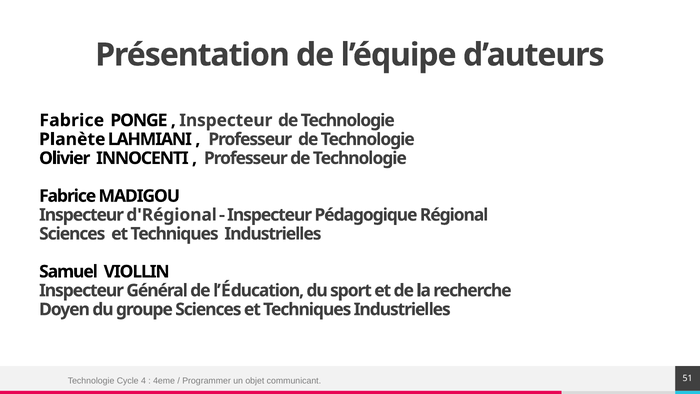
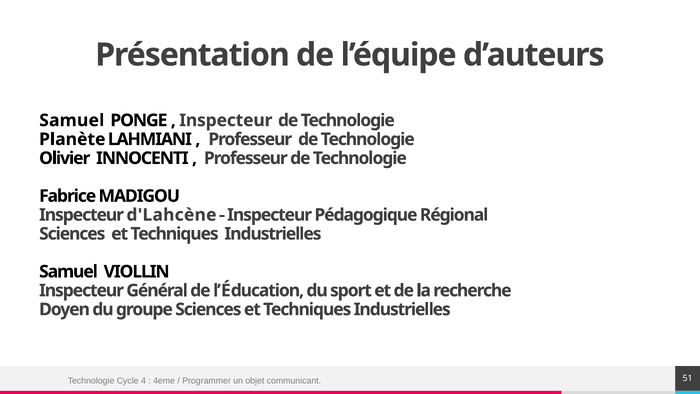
Fabrice at (72, 120): Fabrice -> Samuel
d'Régional: d'Régional -> d'Lahcène
